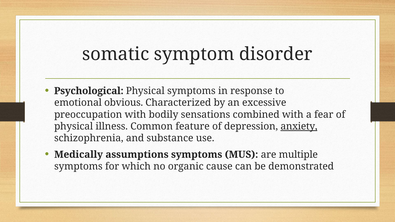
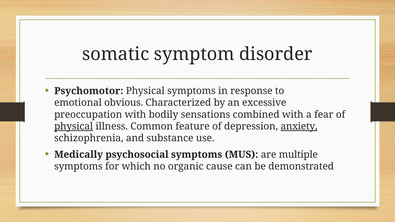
Psychological: Psychological -> Psychomotor
physical at (74, 126) underline: none -> present
assumptions: assumptions -> psychosocial
